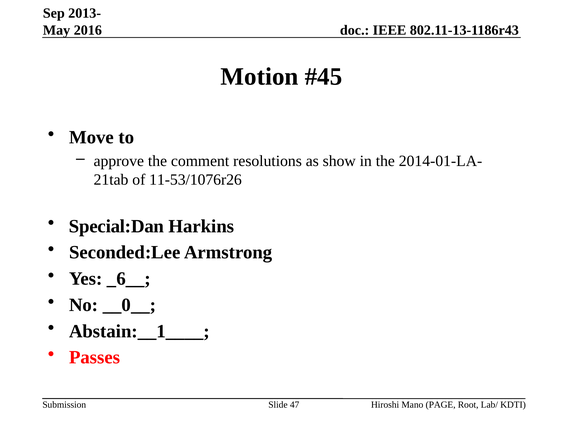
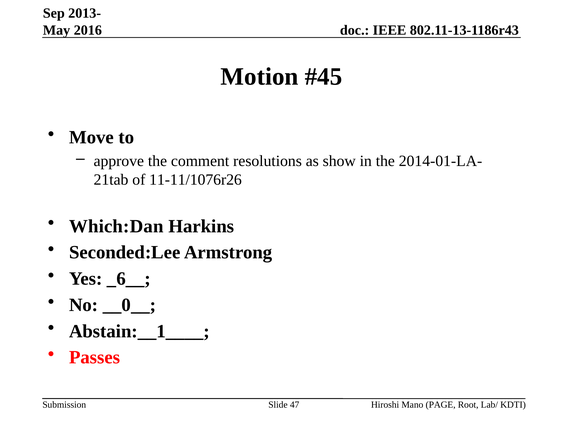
11-53/1076r26: 11-53/1076r26 -> 11-11/1076r26
Special:Dan: Special:Dan -> Which:Dan
